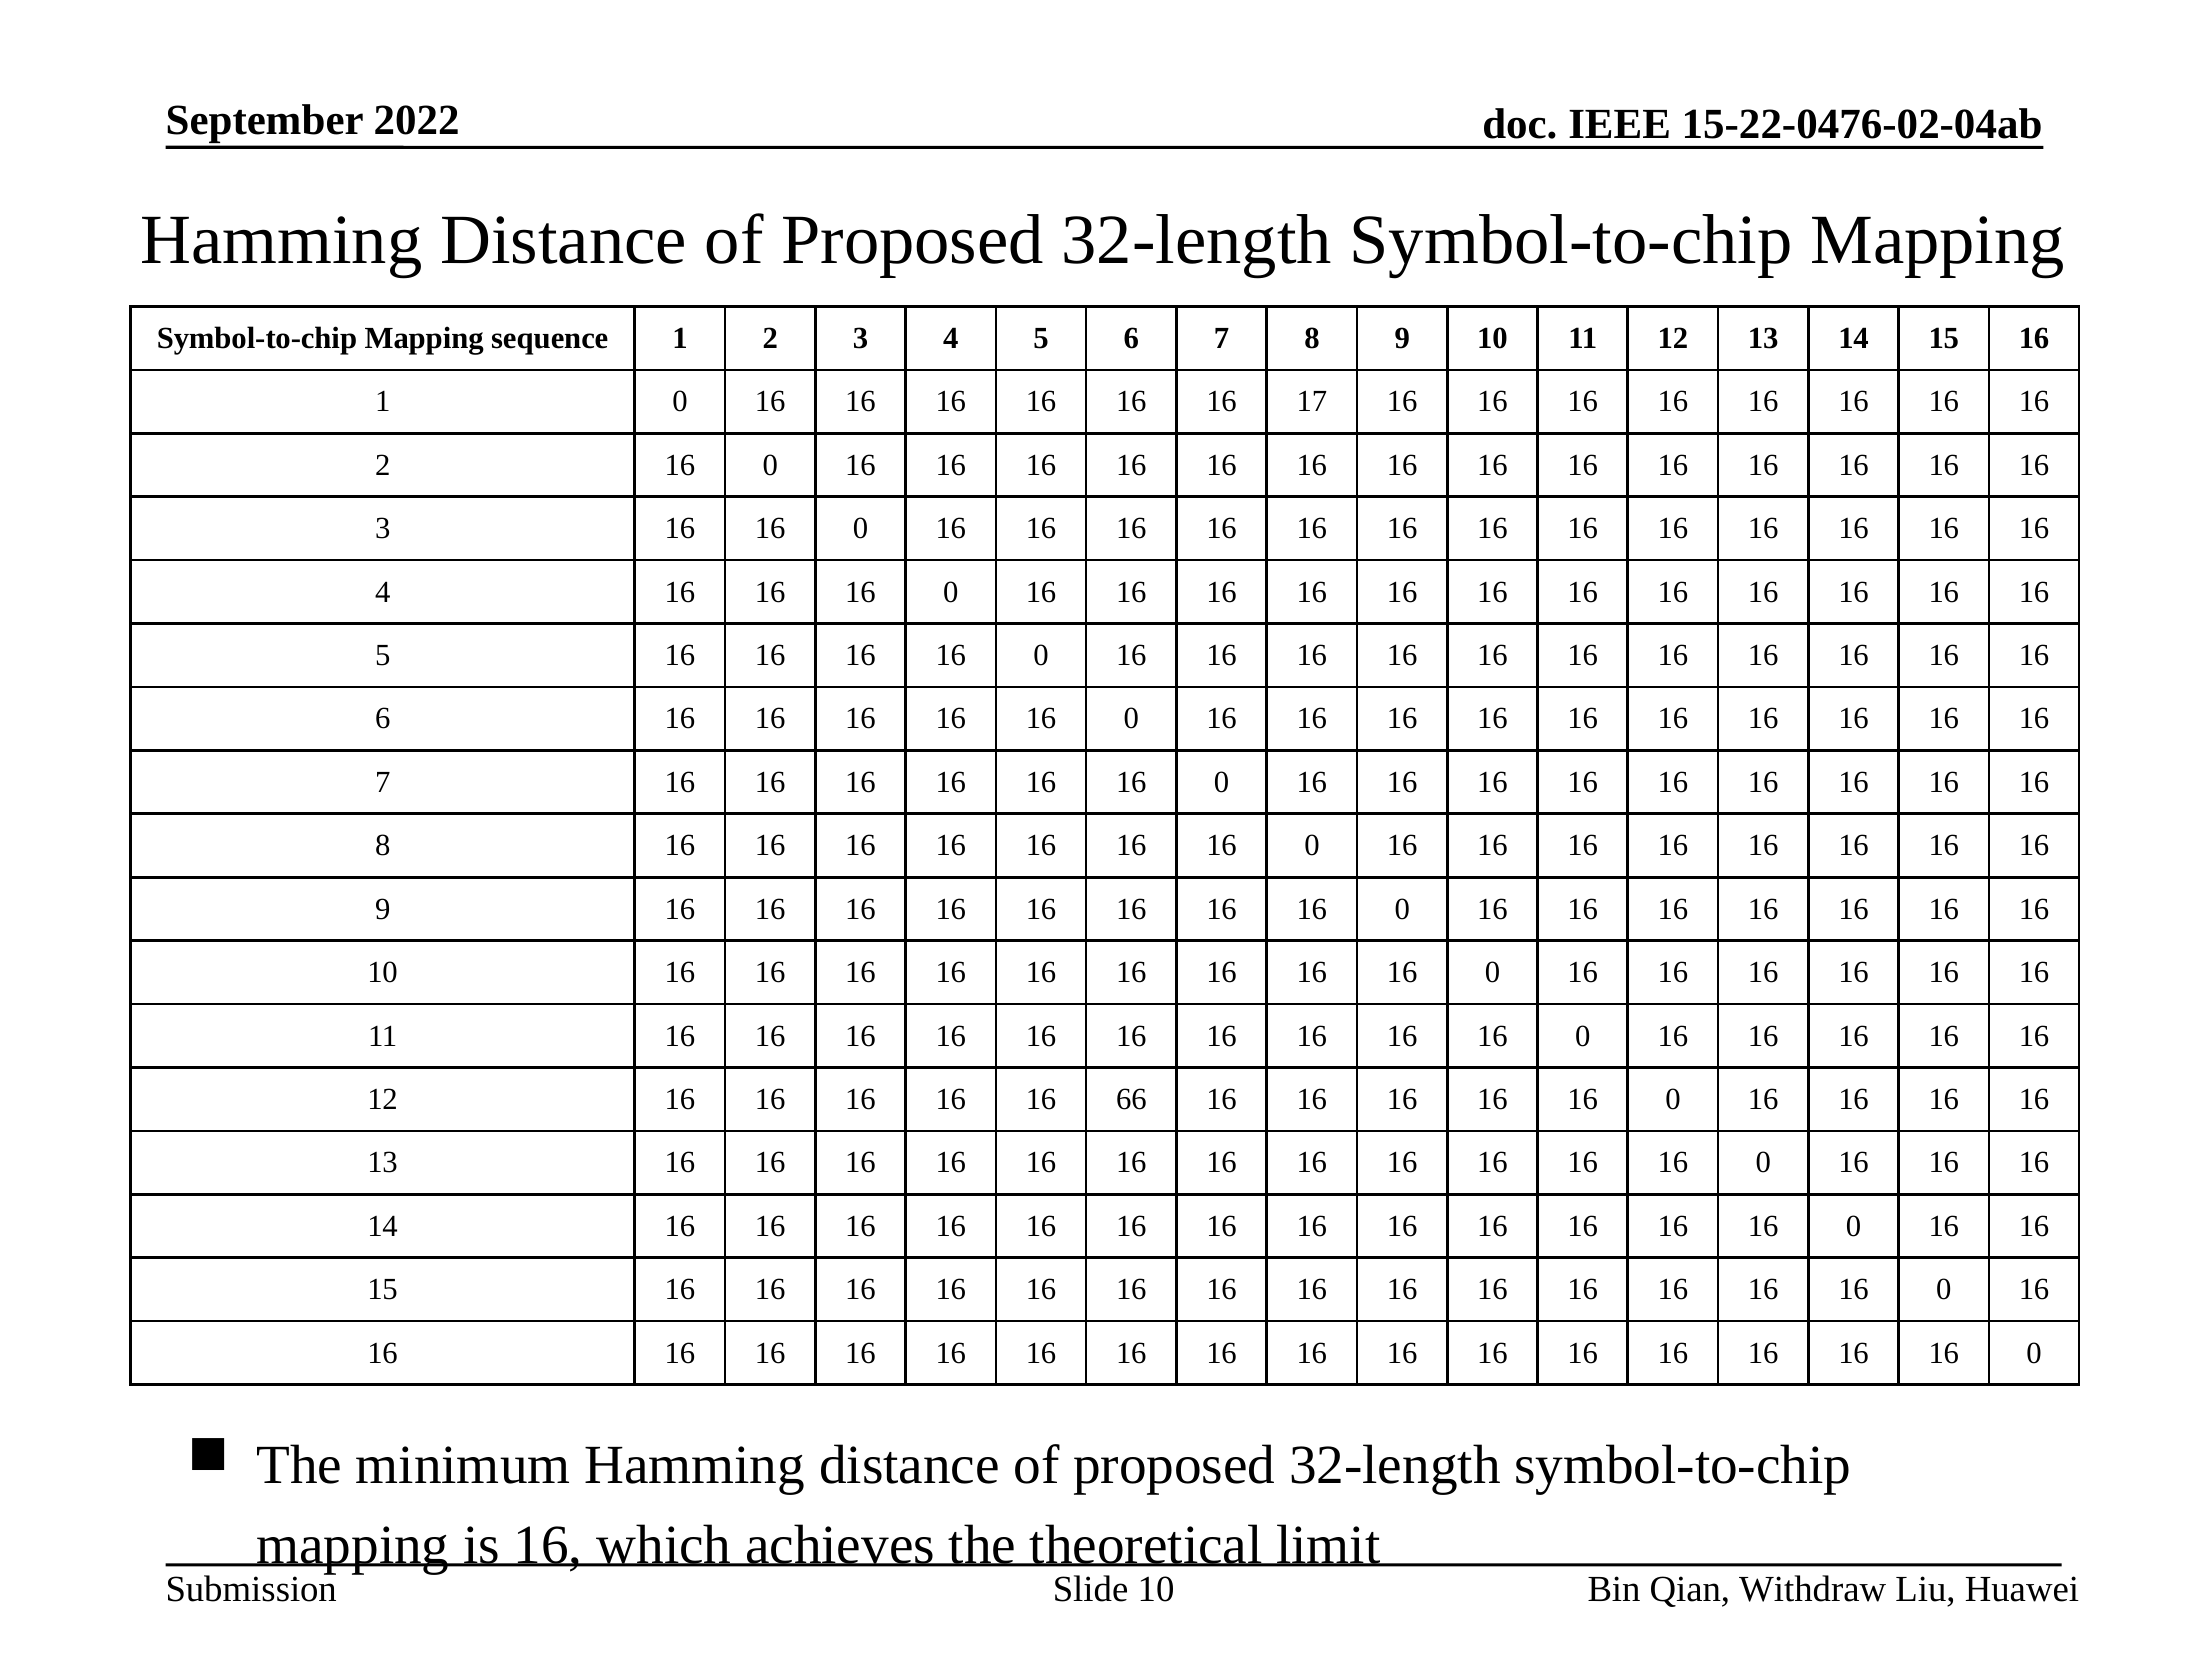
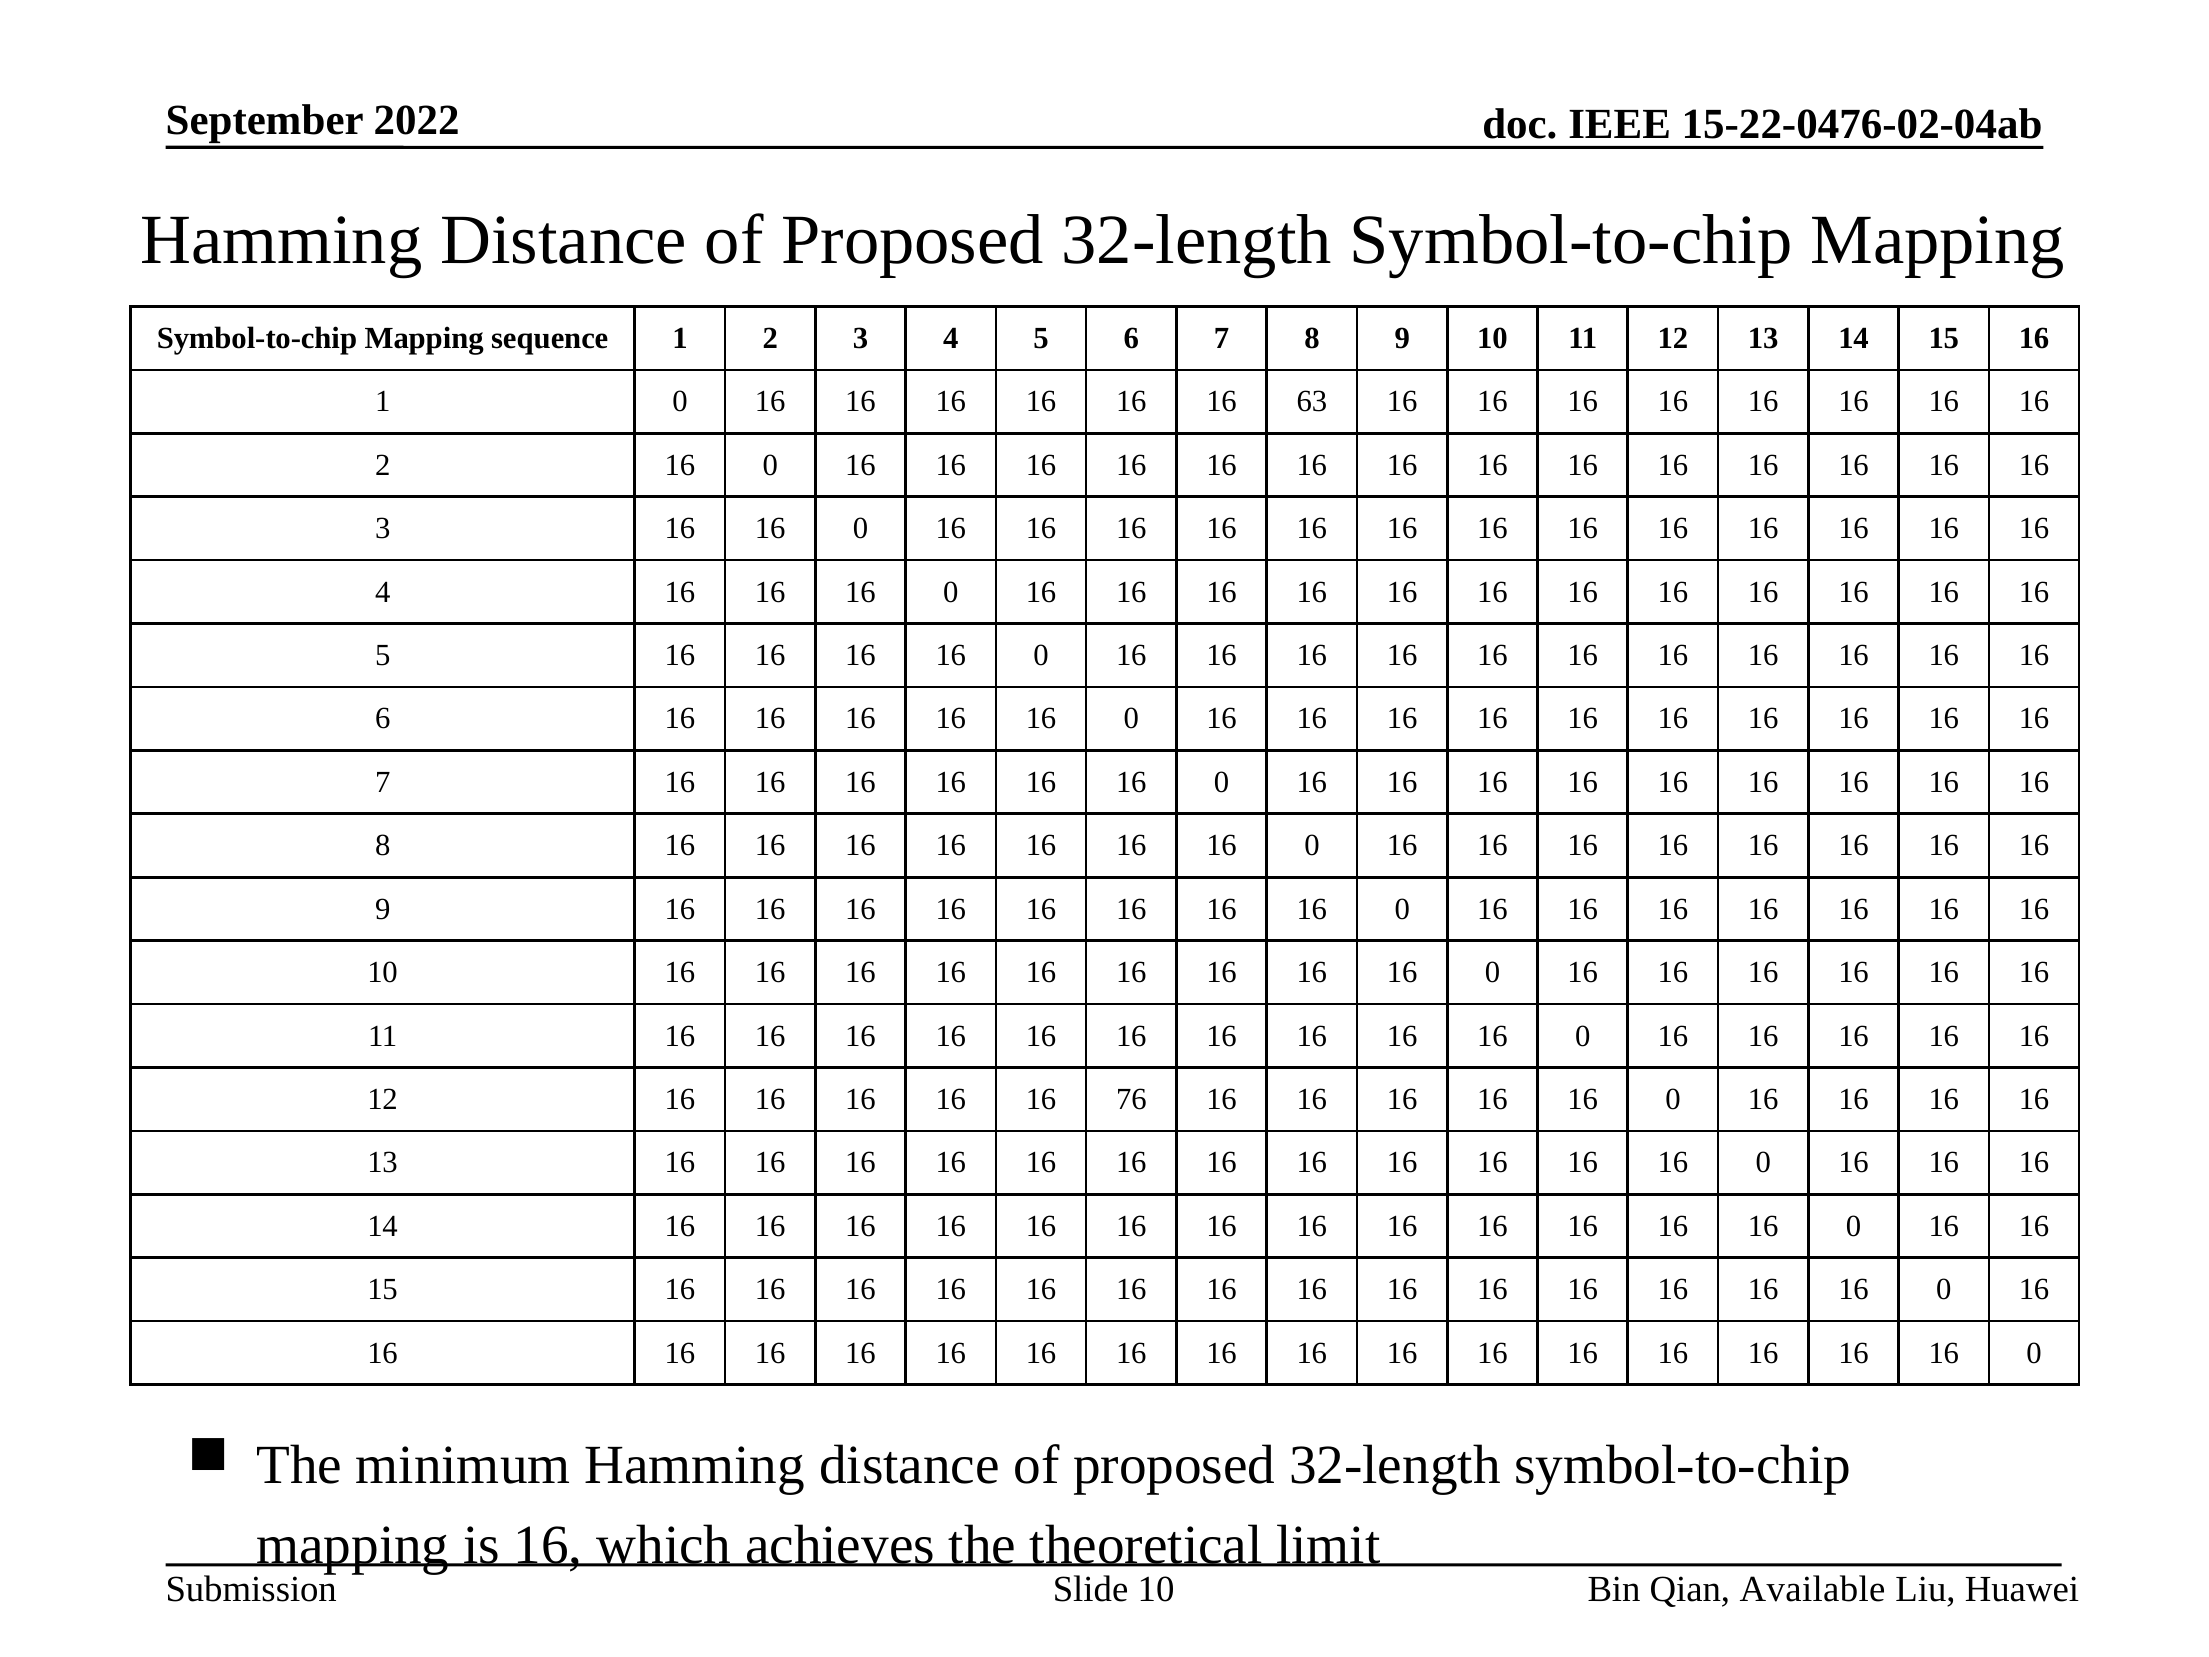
17: 17 -> 63
66: 66 -> 76
Withdraw: Withdraw -> Available
